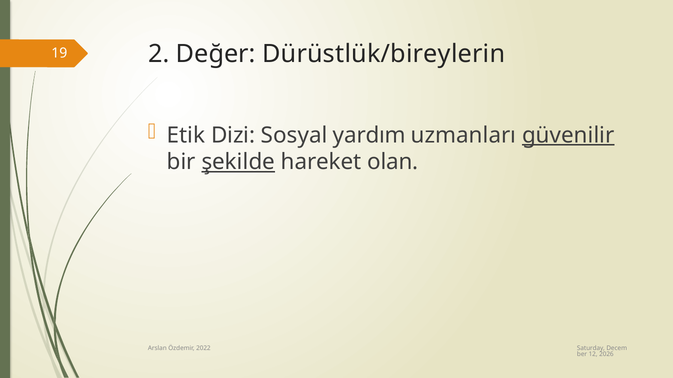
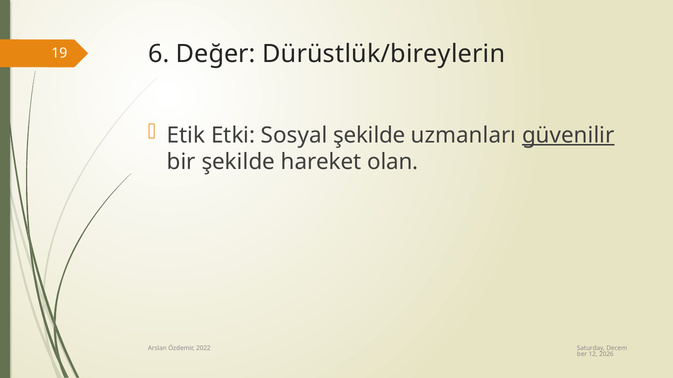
2: 2 -> 6
Dizi: Dizi -> Etki
Sosyal yardım: yardım -> şekilde
şekilde at (238, 162) underline: present -> none
